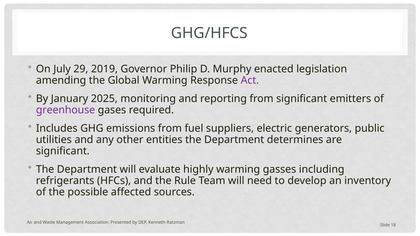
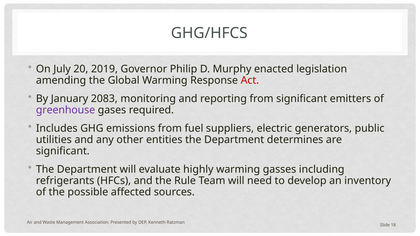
29: 29 -> 20
Act colour: purple -> red
2025: 2025 -> 2083
